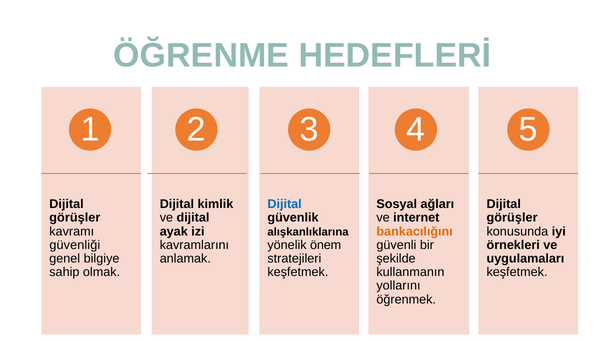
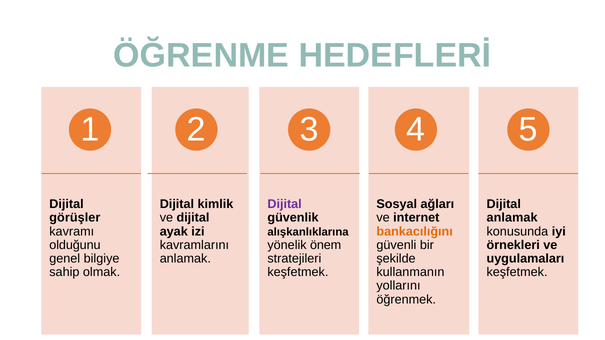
Dijital at (285, 204) colour: blue -> purple
görüşler at (512, 218): görüşler -> anlamak
güvenliği: güvenliği -> olduğunu
